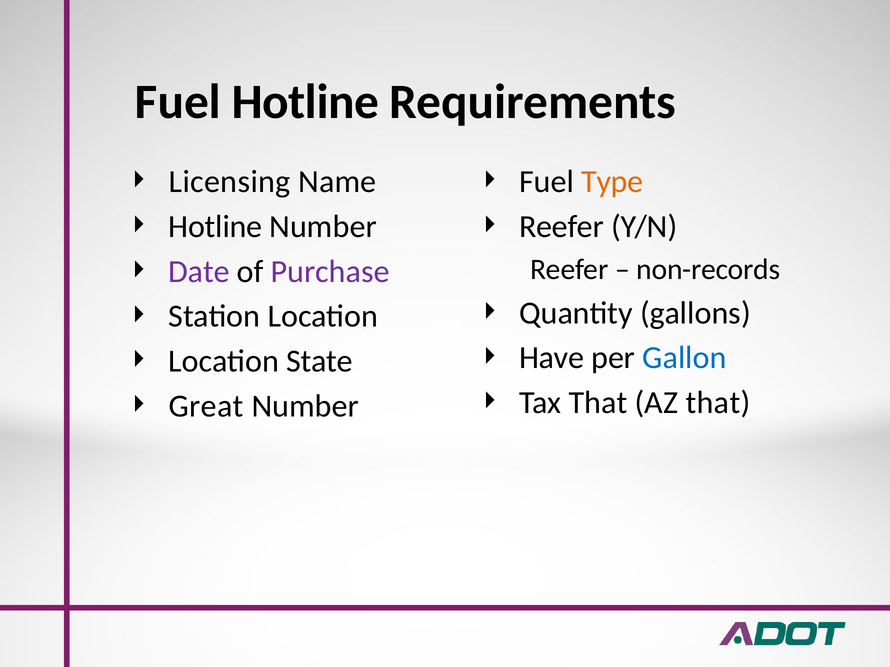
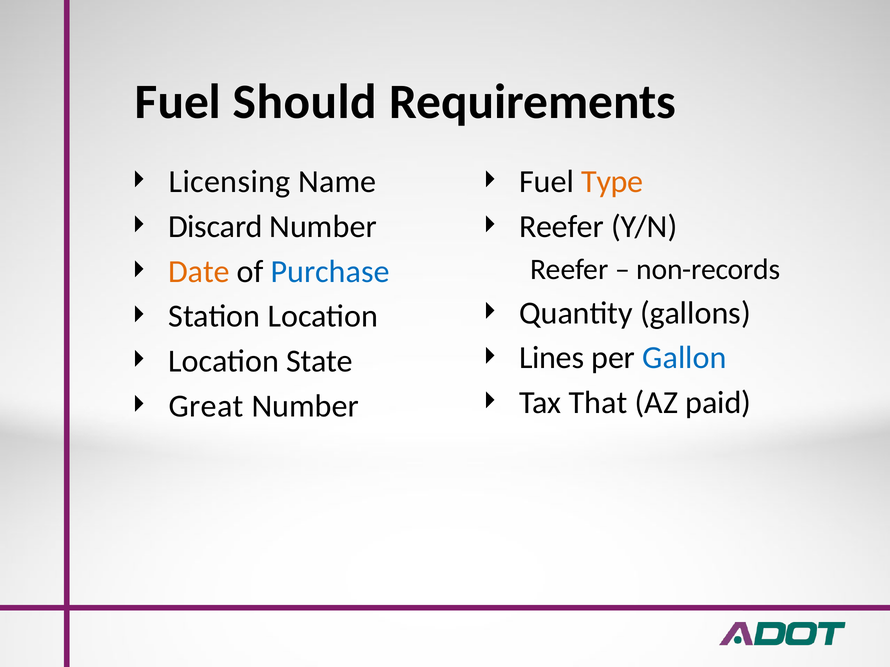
Fuel Hotline: Hotline -> Should
Hotline at (215, 227): Hotline -> Discard
Date colour: purple -> orange
Purchase colour: purple -> blue
Have: Have -> Lines
AZ that: that -> paid
